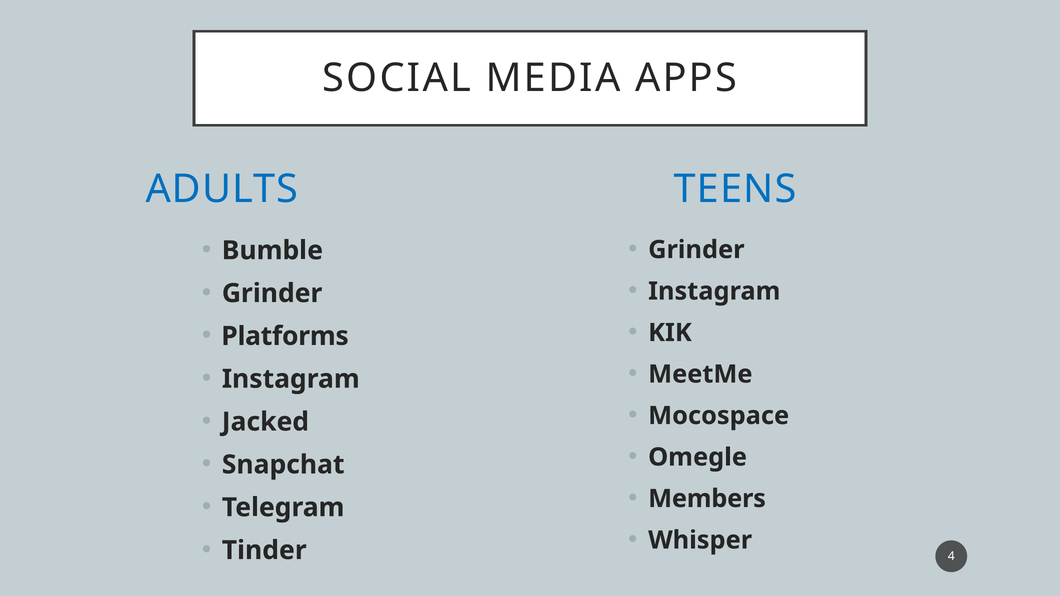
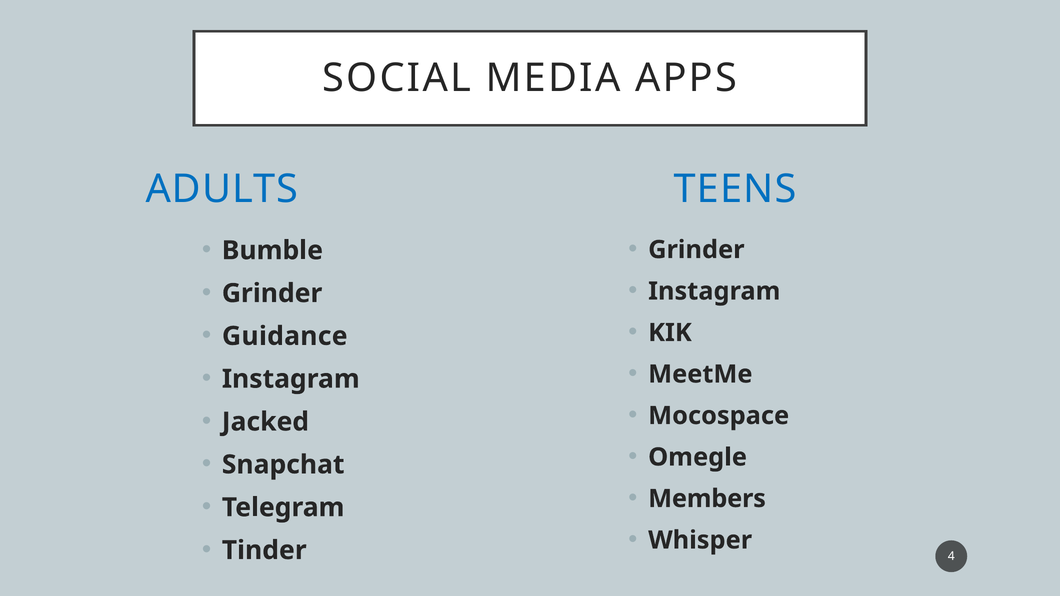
Platforms: Platforms -> Guidance
